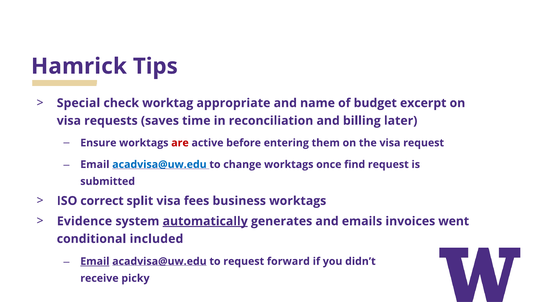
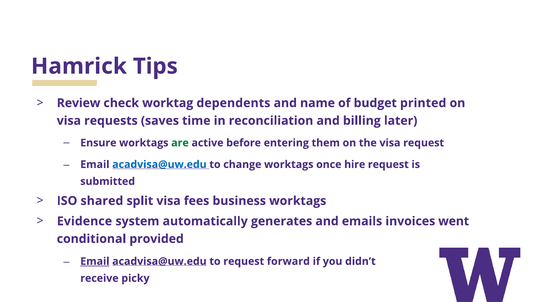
Special: Special -> Review
appropriate: appropriate -> dependents
excerpt: excerpt -> printed
are colour: red -> green
find: find -> hire
correct: correct -> shared
automatically underline: present -> none
included: included -> provided
